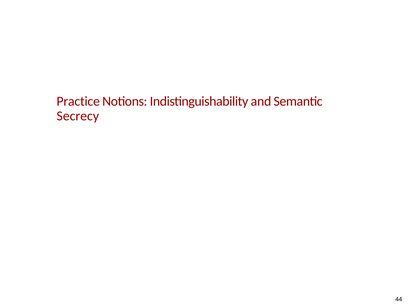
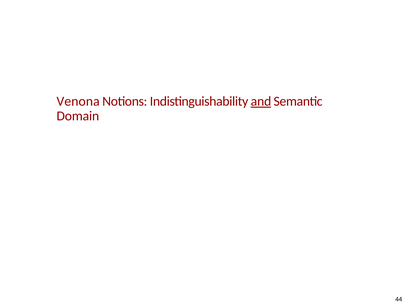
Practice: Practice -> Venona
and underline: none -> present
Secrecy: Secrecy -> Domain
